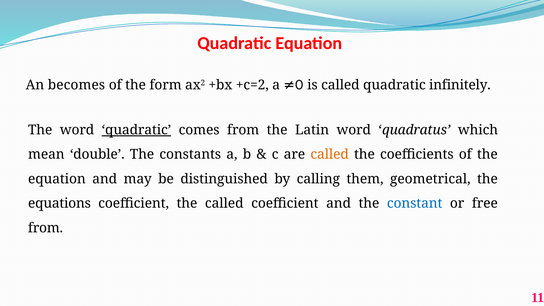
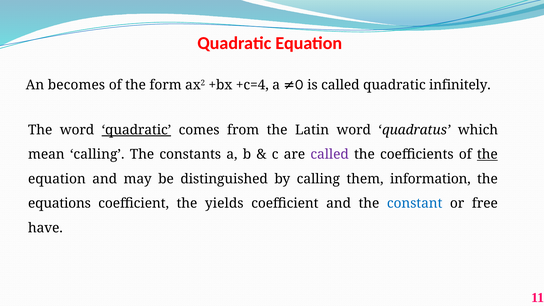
+c=2: +c=2 -> +c=4
mean double: double -> calling
called at (330, 154) colour: orange -> purple
the at (487, 154) underline: none -> present
geometrical: geometrical -> information
the called: called -> yields
from at (45, 228): from -> have
